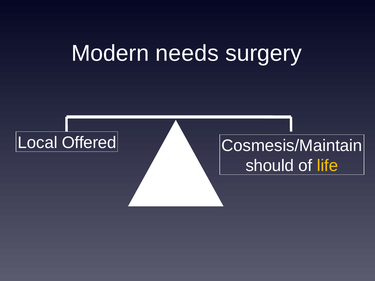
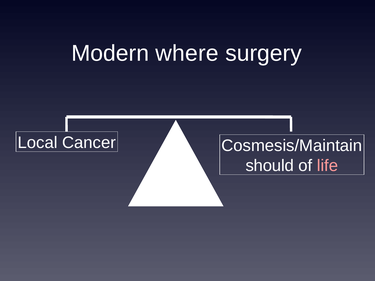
needs: needs -> where
Offered: Offered -> Cancer
life colour: yellow -> pink
